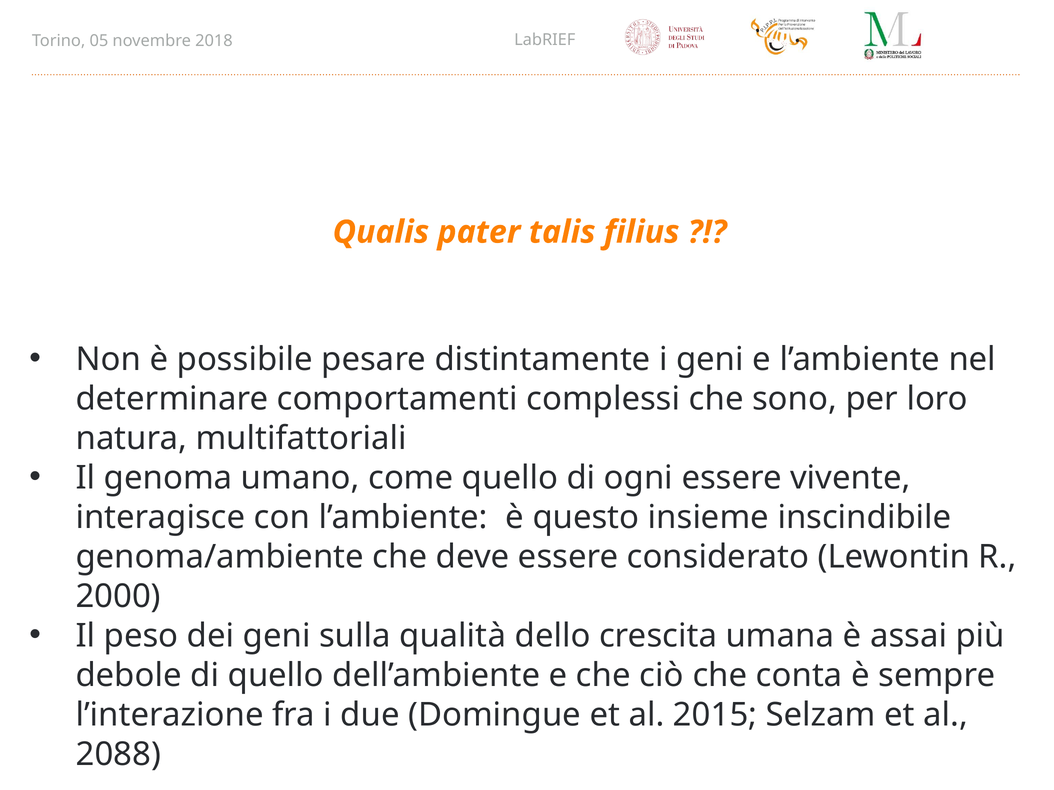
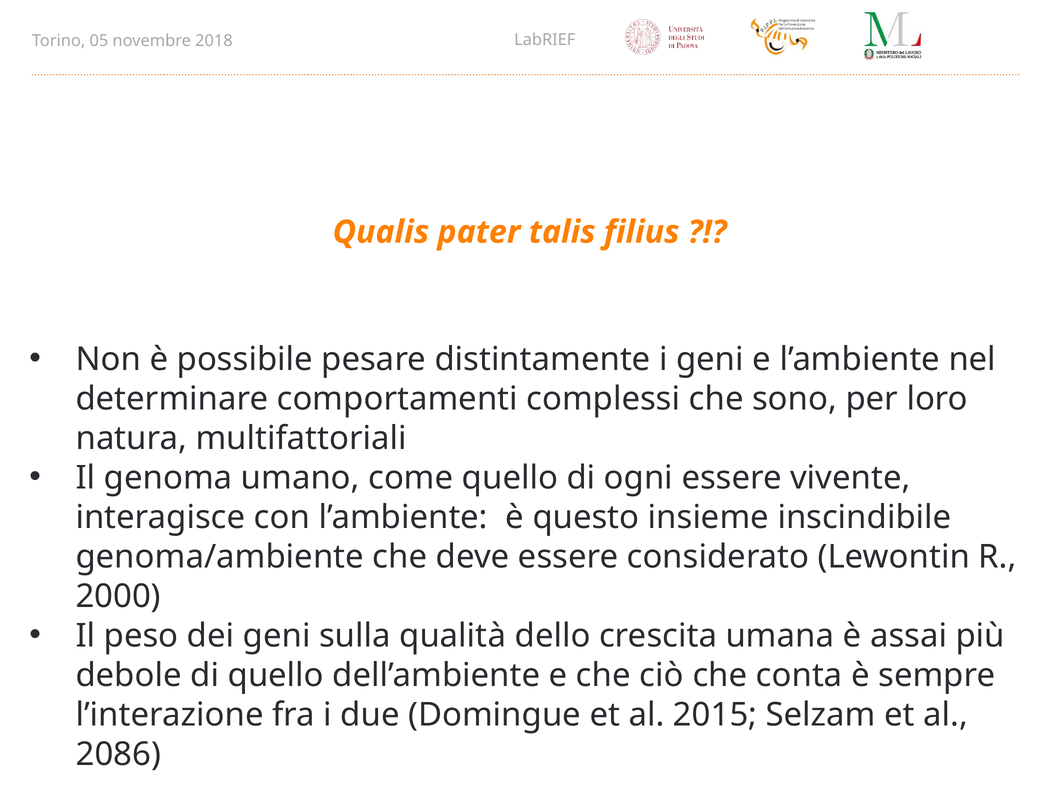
2088: 2088 -> 2086
